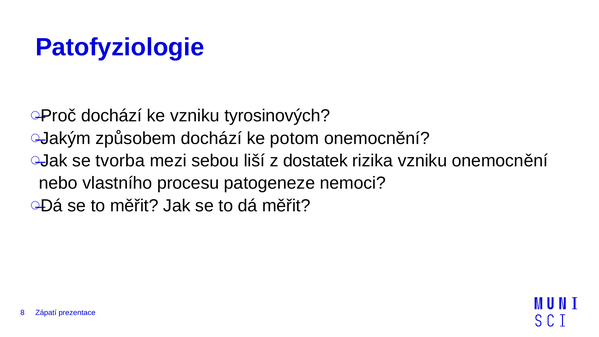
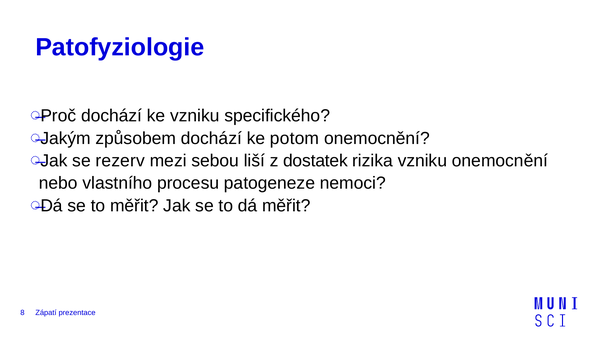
tyrosinových: tyrosinových -> specifického
tvorba: tvorba -> rezerv
